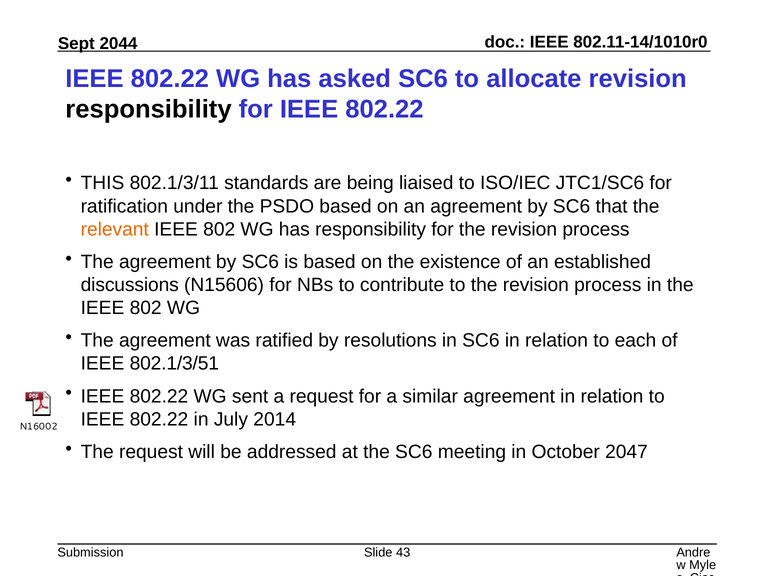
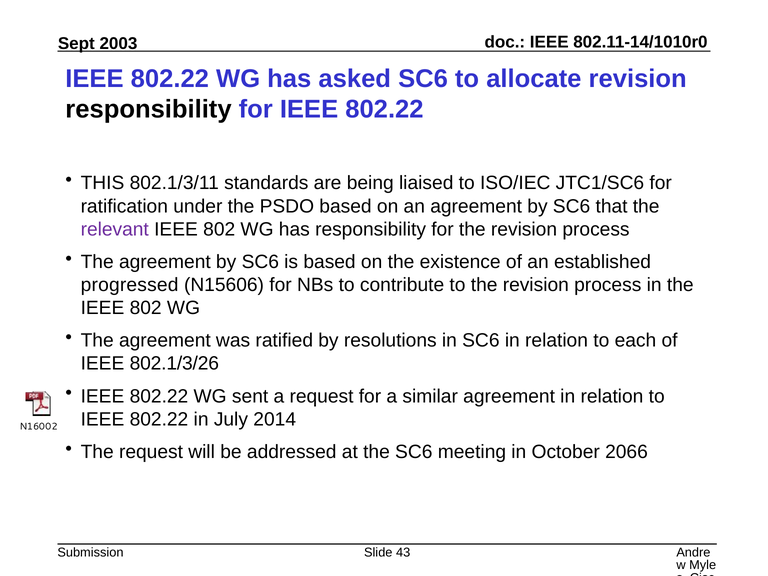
2044: 2044 -> 2003
relevant colour: orange -> purple
discussions: discussions -> progressed
802.1/3/51: 802.1/3/51 -> 802.1/3/26
2047: 2047 -> 2066
